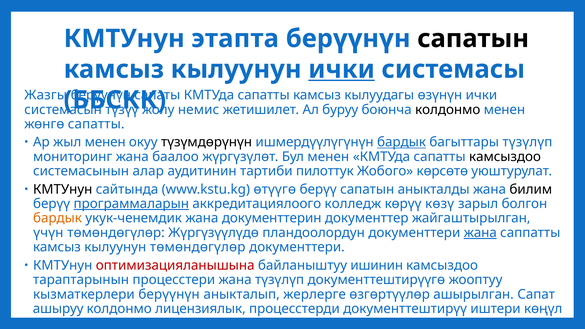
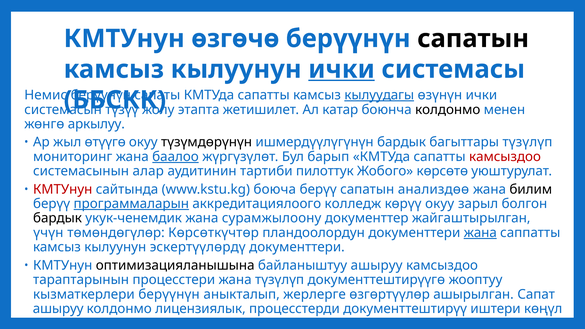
этапта: этапта -> өзгөчө
Жазгы: Жазгы -> Немис
кылуудагы underline: none -> present
немис: немис -> этапта
буруу: буруу -> катар
жөнгө сапатты: сапатты -> аркылуу
жыл менен: менен -> өтүүгө
бардык at (402, 142) underline: present -> none
баалоо underline: none -> present
Бул менен: менен -> барып
камсыздоо at (505, 157) colour: black -> red
КМТУнун at (63, 189) colour: black -> red
өтүүгө: өтүүгө -> боюча
аныкталды: аныкталды -> анализдөө
көрүү көзү: көзү -> окуу
бардык at (57, 218) colour: orange -> black
документтерин: документтерин -> сурамжылоону
Жүргүзүүлүдө: Жүргүзүүлүдө -> Көрсөткүчтөр
кылуунун төмөндөгүлөр: төмөндөгүлөр -> эскертүүлөрдү
оптимизацияланышына colour: red -> black
байланыштуу ишинин: ишинин -> ашыруу
